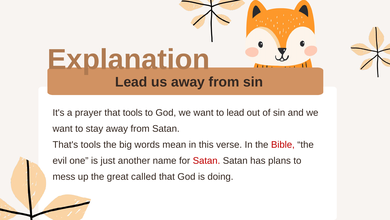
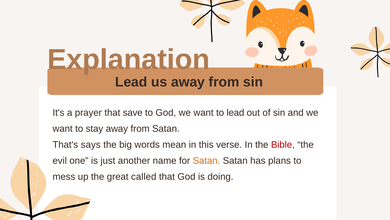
that tools: tools -> save
That's tools: tools -> says
Satan at (206, 160) colour: red -> orange
